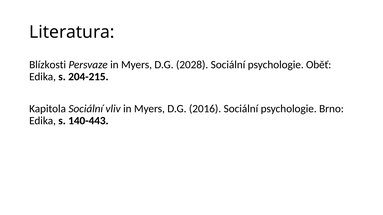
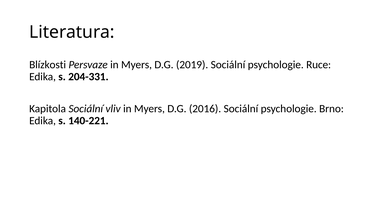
2028: 2028 -> 2019
Oběť: Oběť -> Ruce
204-215: 204-215 -> 204-331
140-443: 140-443 -> 140-221
